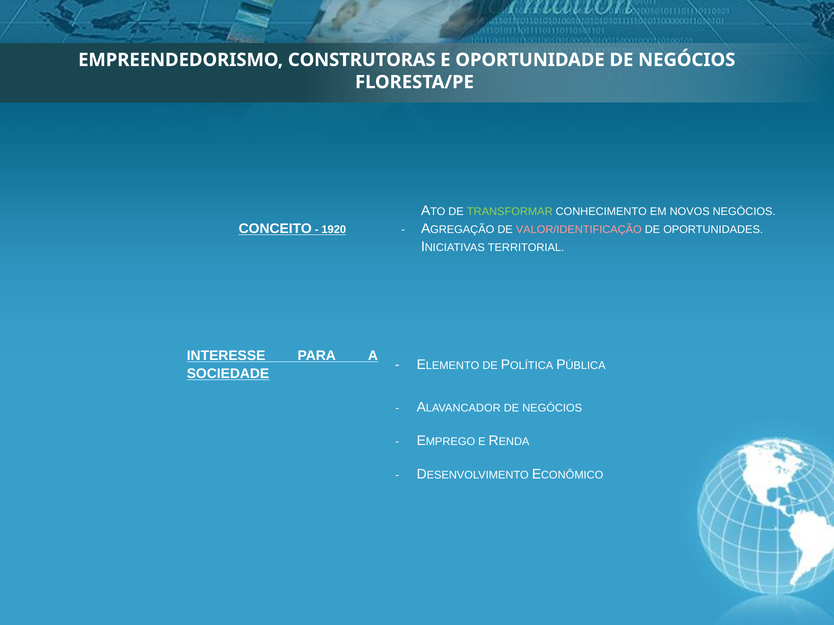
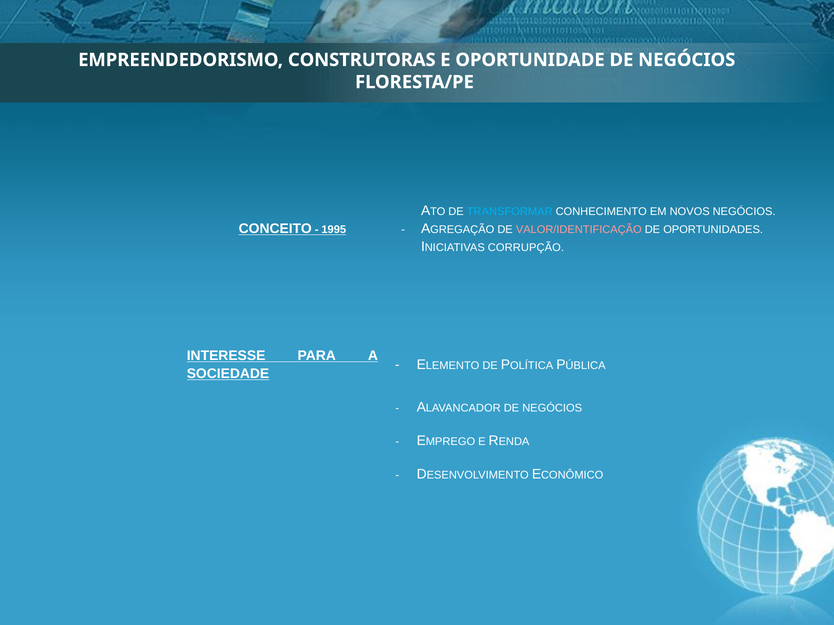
TRANSFORMAR colour: light green -> light blue
1920: 1920 -> 1995
TERRITORIAL: TERRITORIAL -> CORRUPÇÃO
